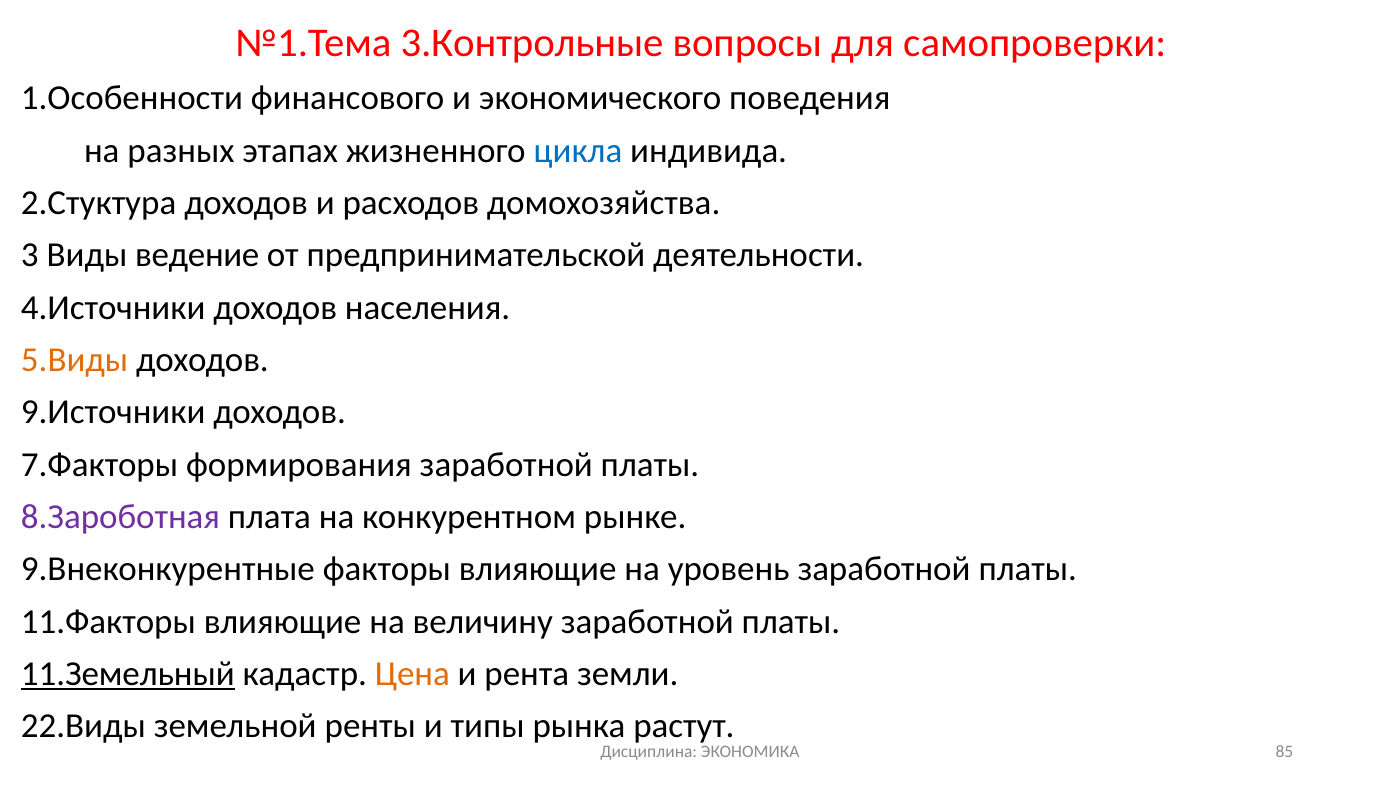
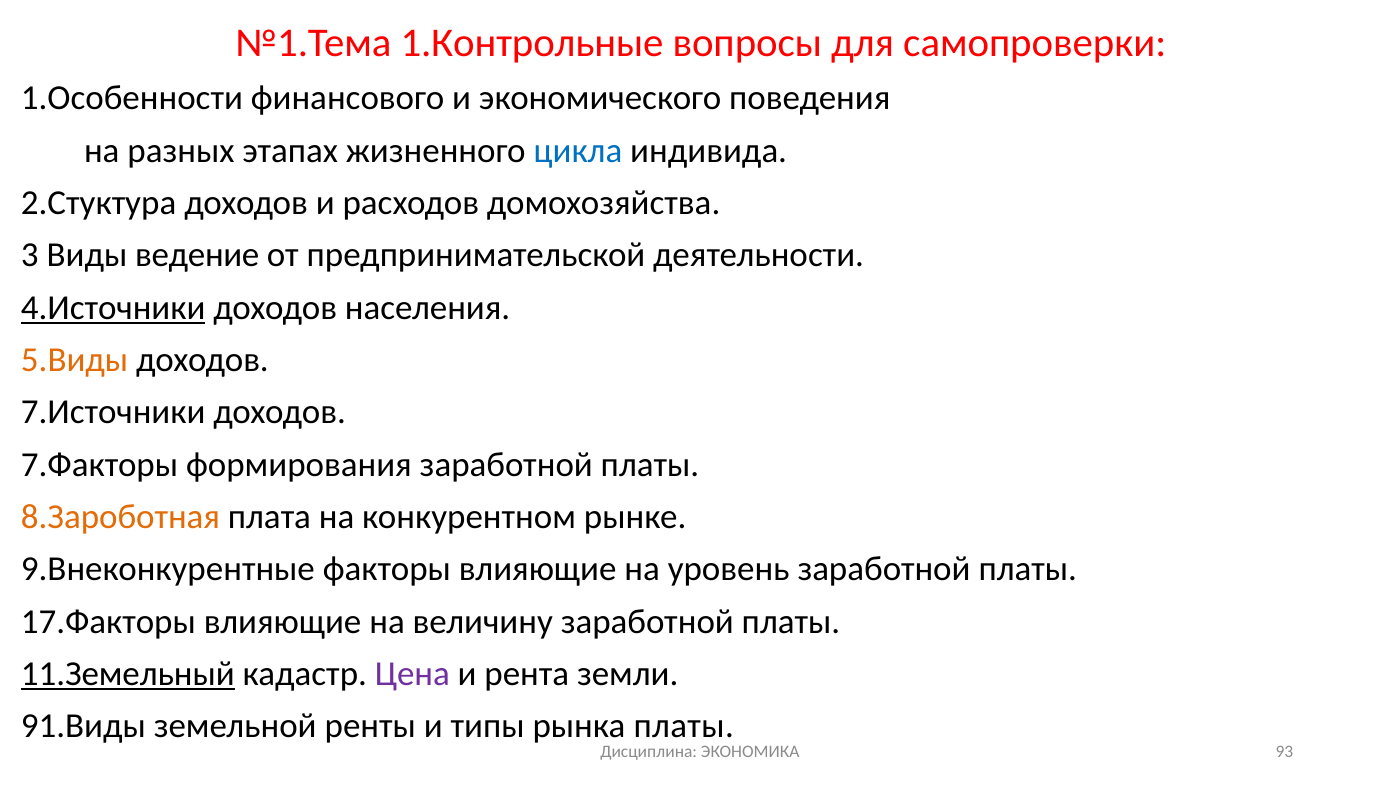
3.Контрольные: 3.Контрольные -> 1.Контрольные
4.Источники underline: none -> present
9.Источники: 9.Источники -> 7.Источники
8.Зароботная colour: purple -> orange
11.Факторы: 11.Факторы -> 17.Факторы
Цена colour: orange -> purple
22.Виды: 22.Виды -> 91.Виды
рынка растут: растут -> платы
85: 85 -> 93
